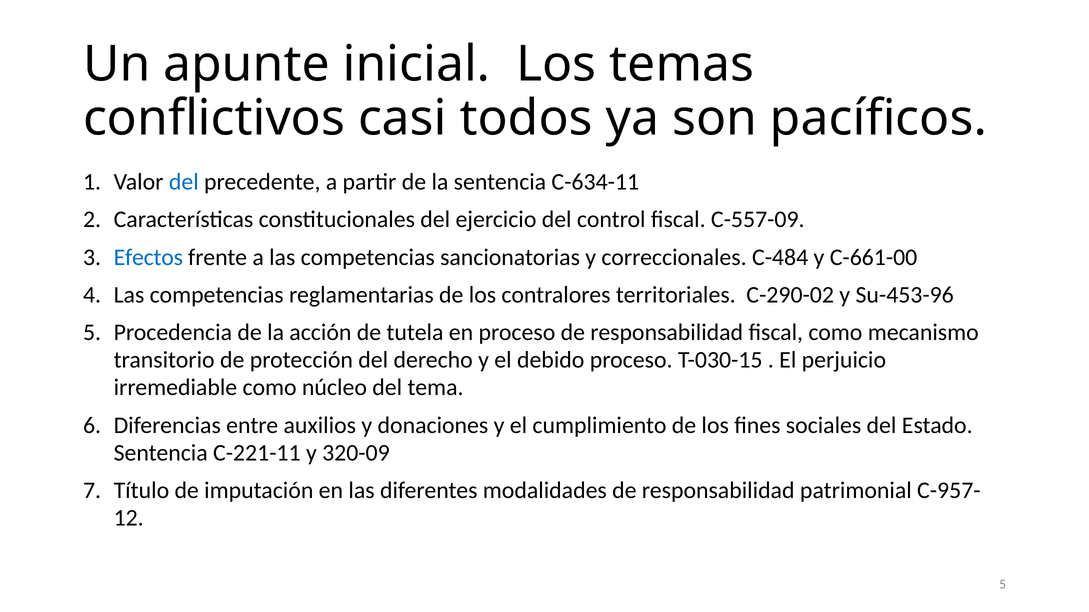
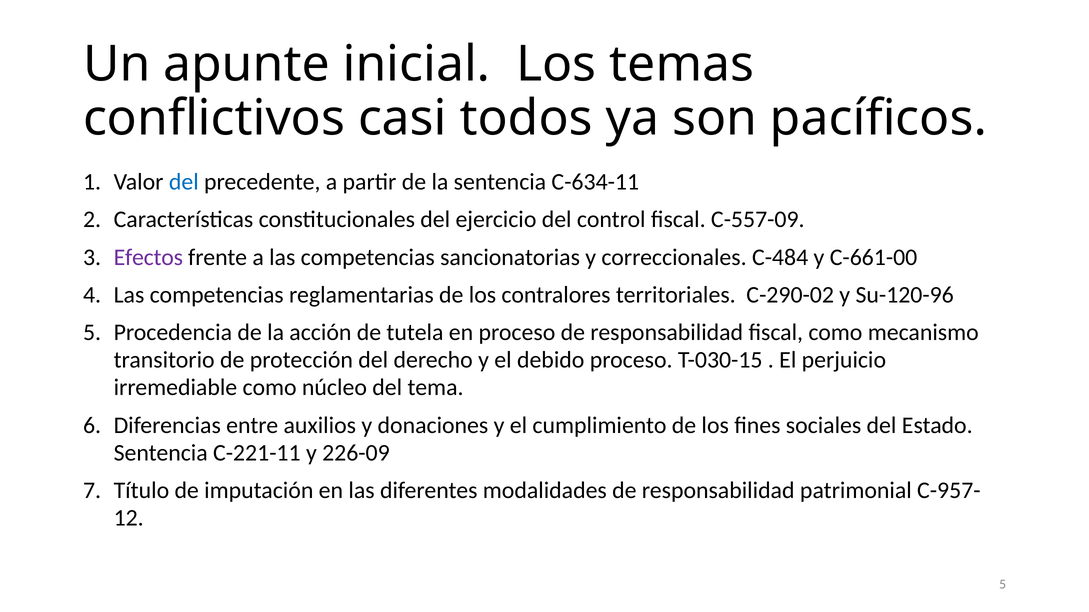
Efectos colour: blue -> purple
Su-453-96: Su-453-96 -> Su-120-96
320-09: 320-09 -> 226-09
